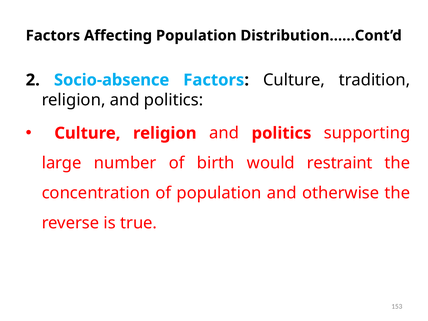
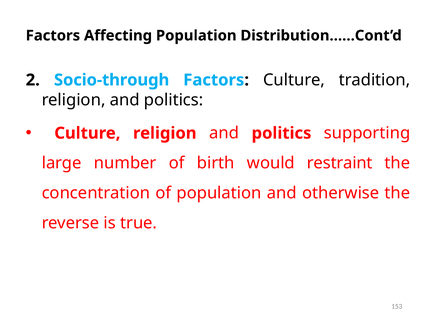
Socio-absence: Socio-absence -> Socio-through
